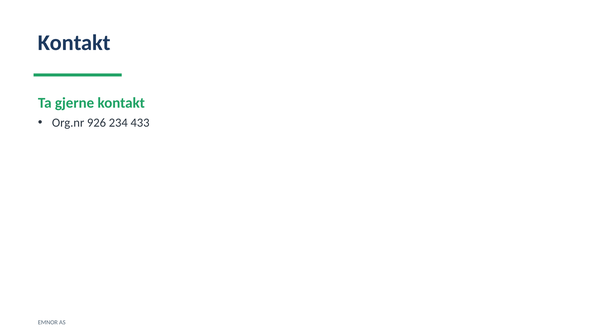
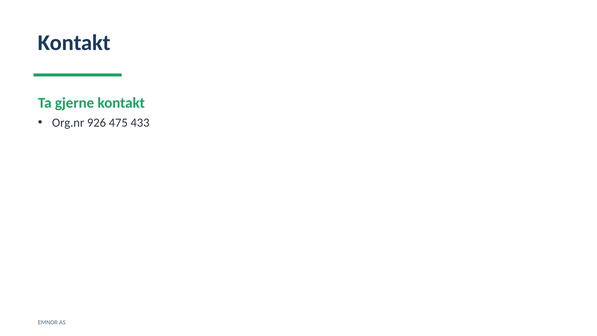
234: 234 -> 475
